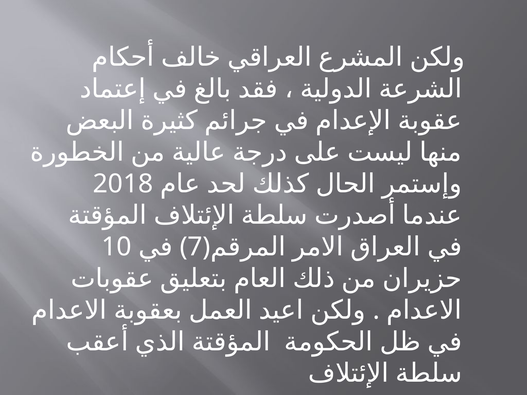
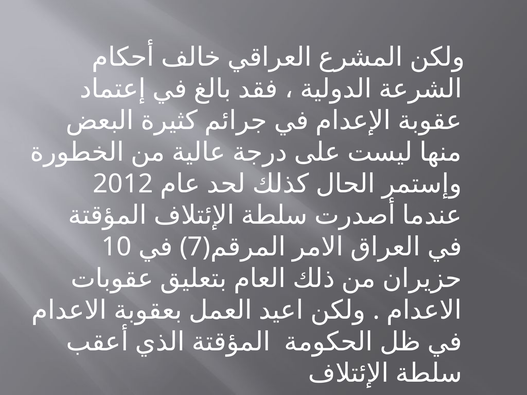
2018: 2018 -> 2012
